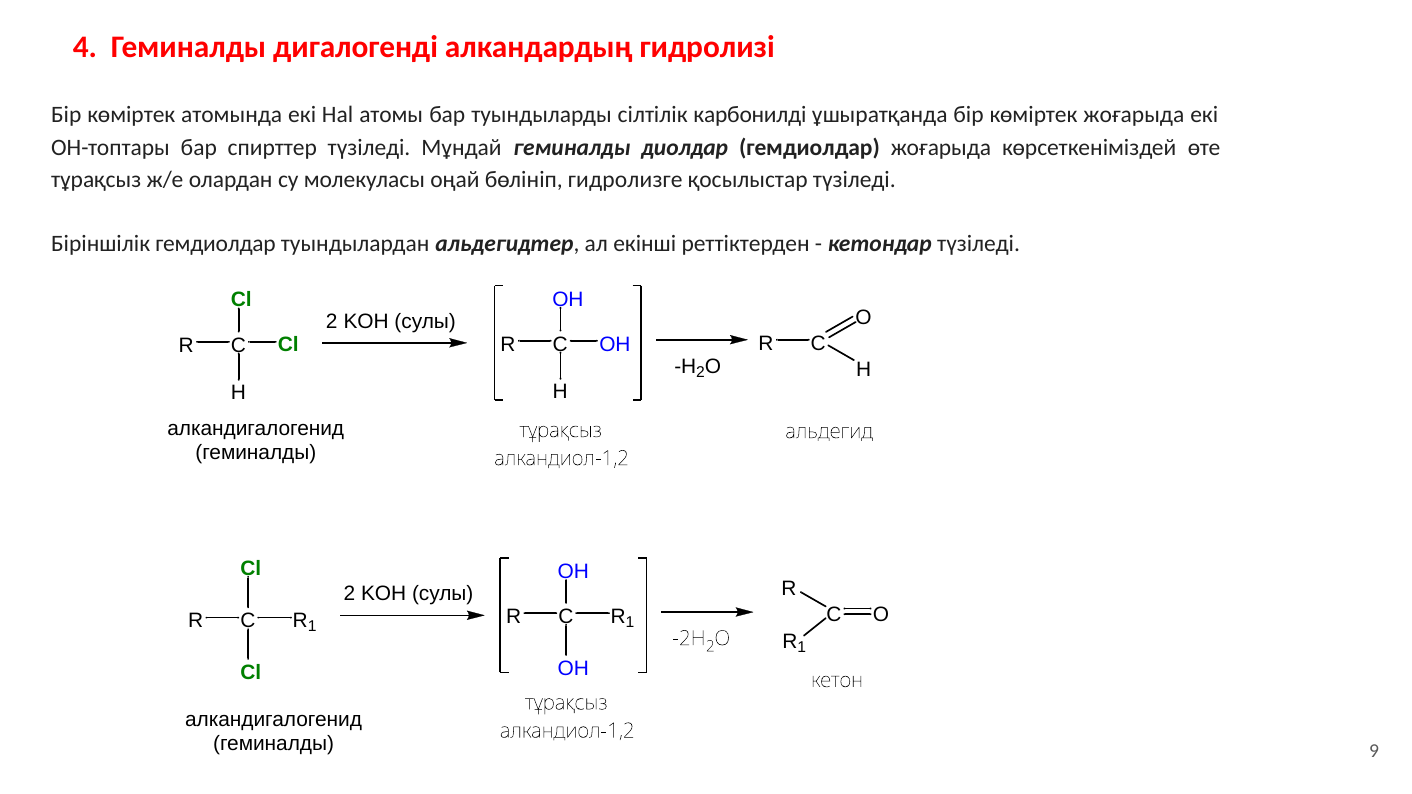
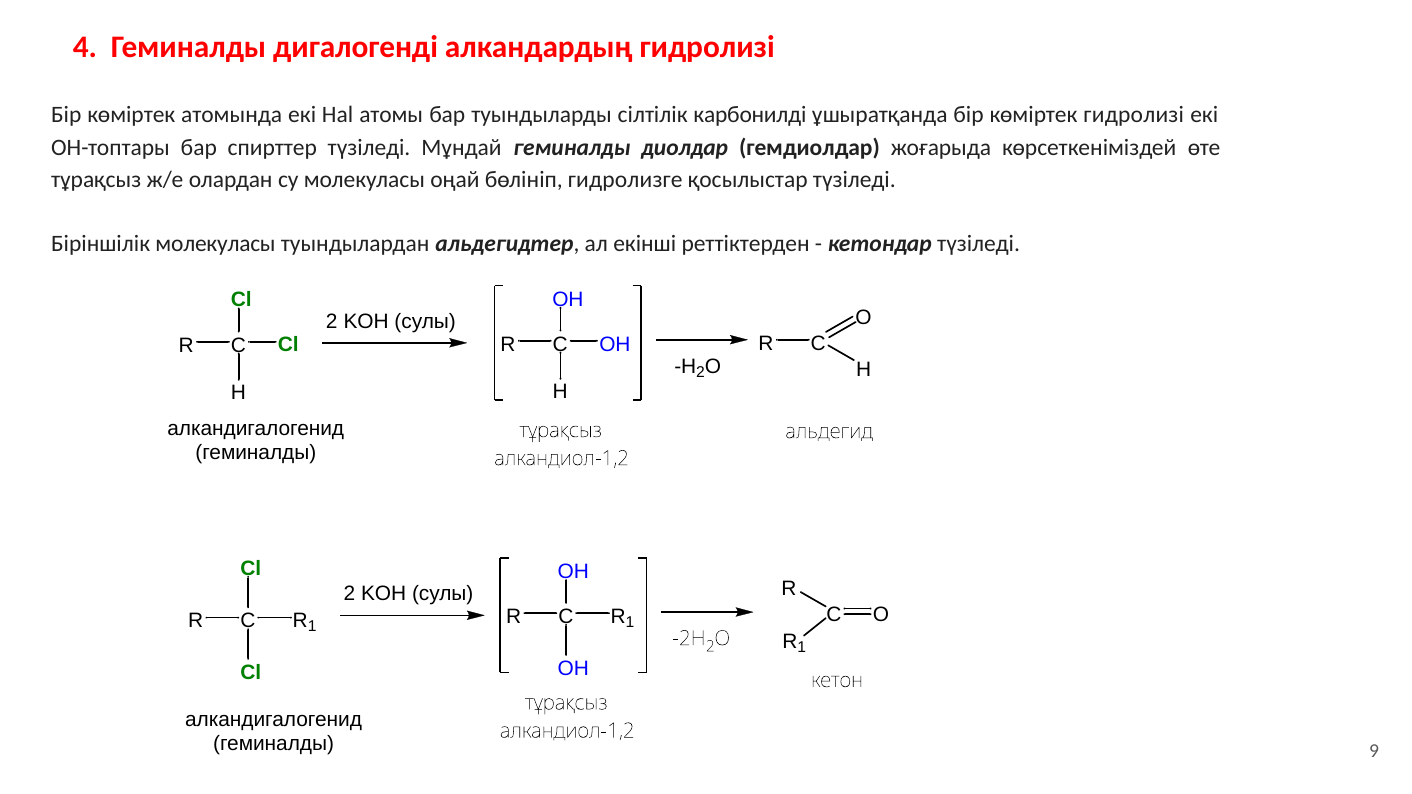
көміртек жоғарыда: жоғарыда -> гидролизі
Біріншілік гемдиолдар: гемдиолдар -> молекуласы
